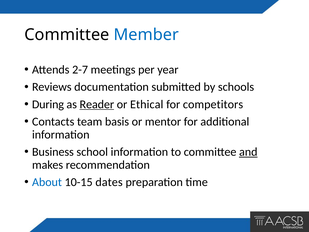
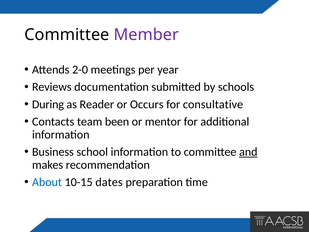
Member colour: blue -> purple
2-7: 2-7 -> 2-0
Reader underline: present -> none
Ethical: Ethical -> Occurs
competitors: competitors -> consultative
basis: basis -> been
